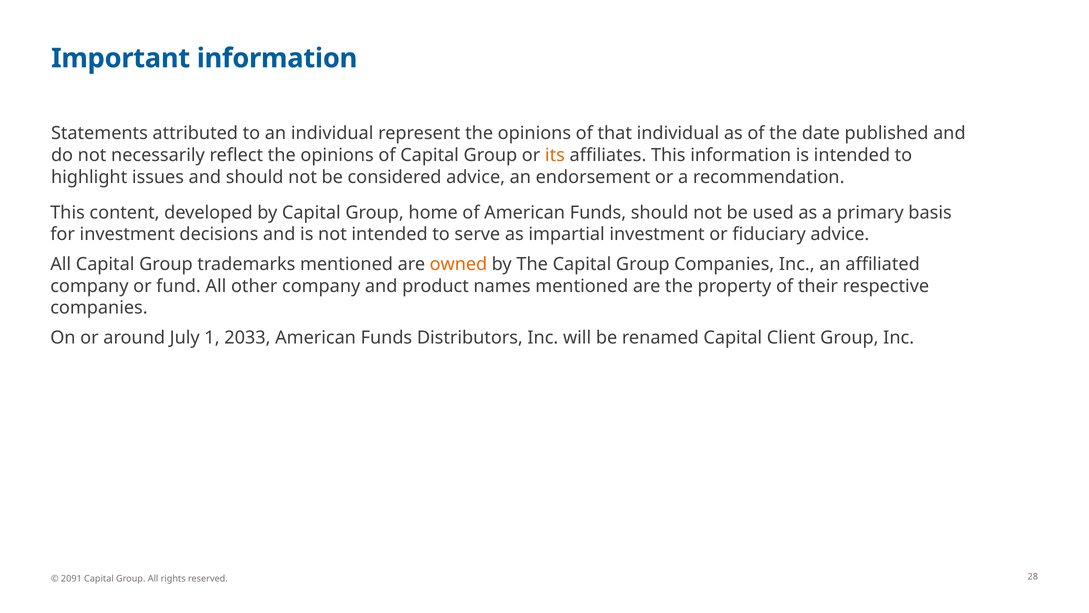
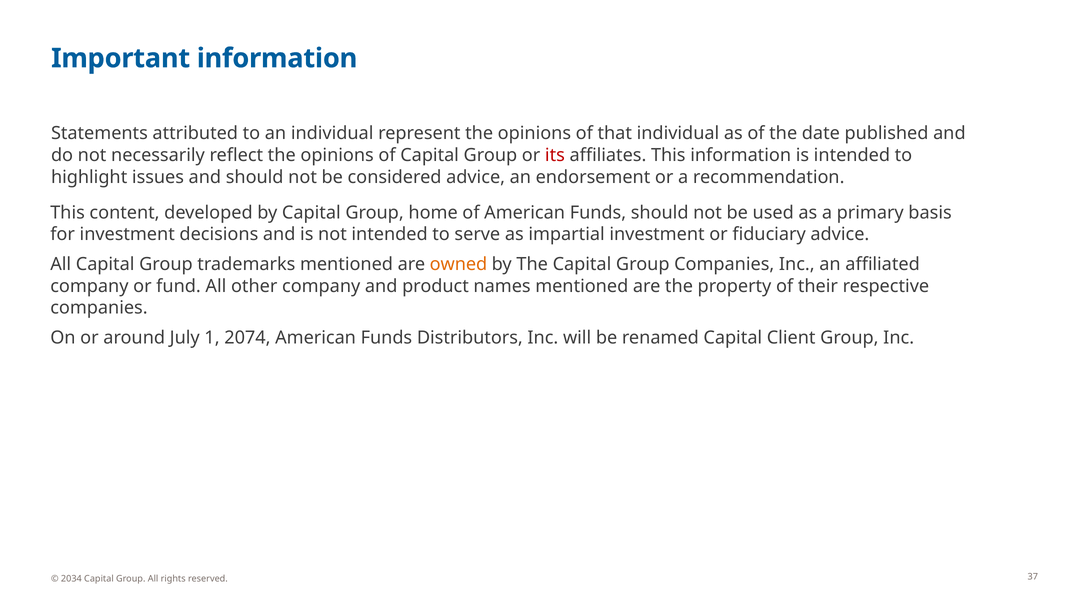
its colour: orange -> red
2033: 2033 -> 2074
2091: 2091 -> 2034
28: 28 -> 37
